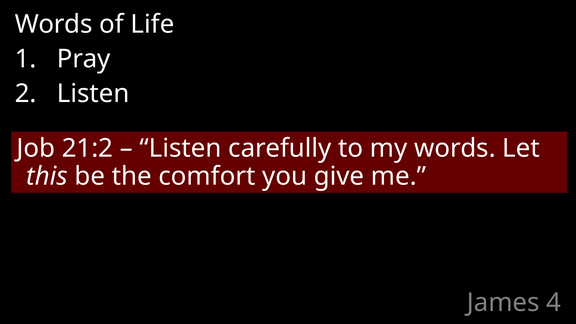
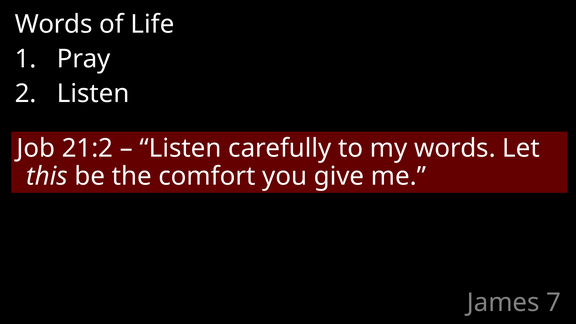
4: 4 -> 7
